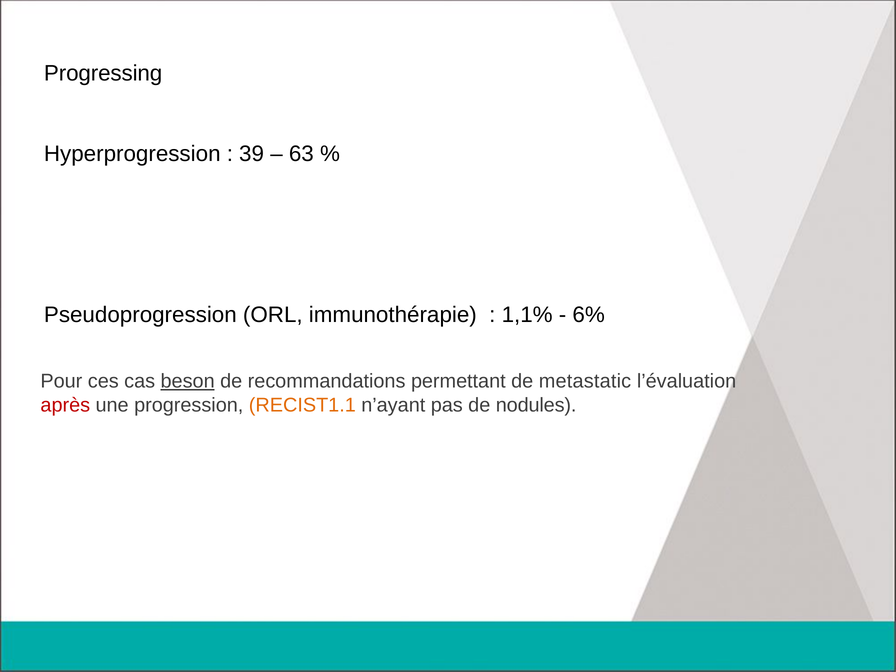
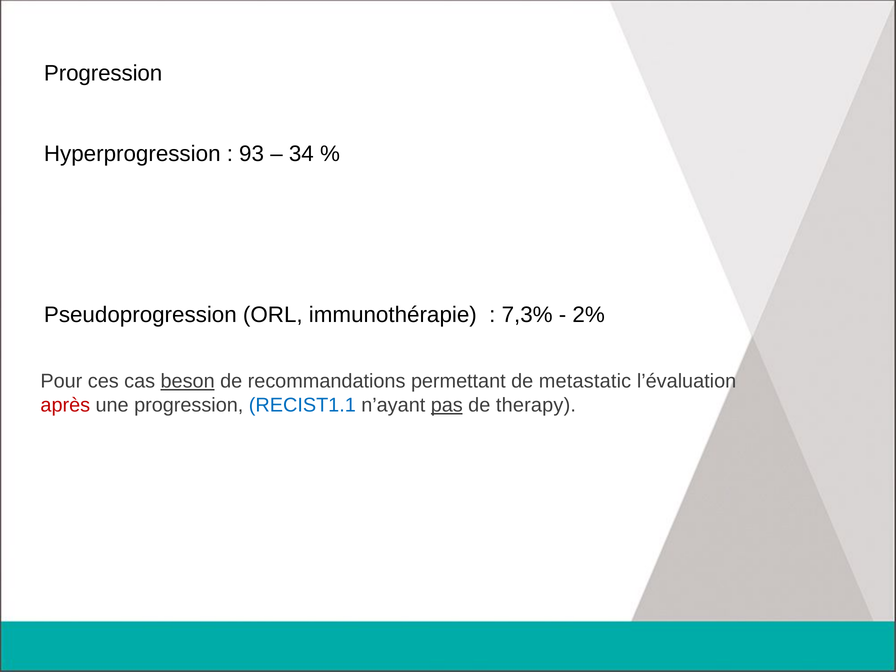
Progressing at (103, 73): Progressing -> Progression
39: 39 -> 93
63: 63 -> 34
1,1%: 1,1% -> 7,3%
6%: 6% -> 2%
RECIST1.1 colour: orange -> blue
pas underline: none -> present
nodules: nodules -> therapy
